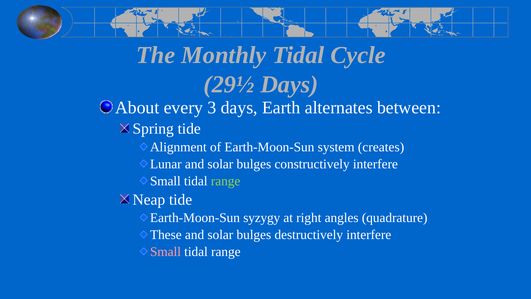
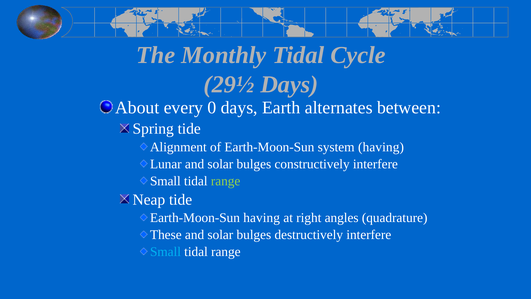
3: 3 -> 0
system creates: creates -> having
Earth-Moon-Sun syzygy: syzygy -> having
Small at (165, 252) colour: pink -> light blue
